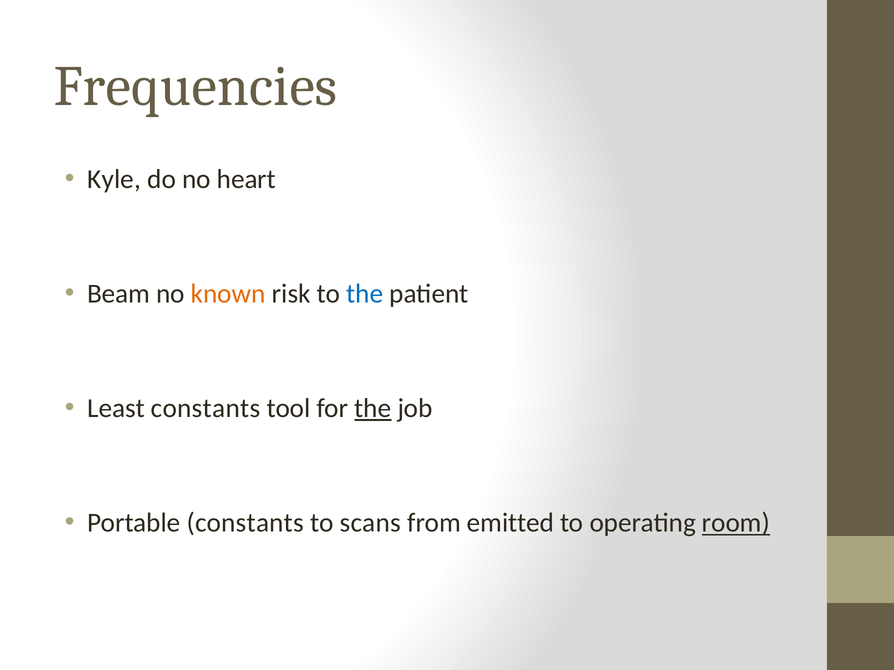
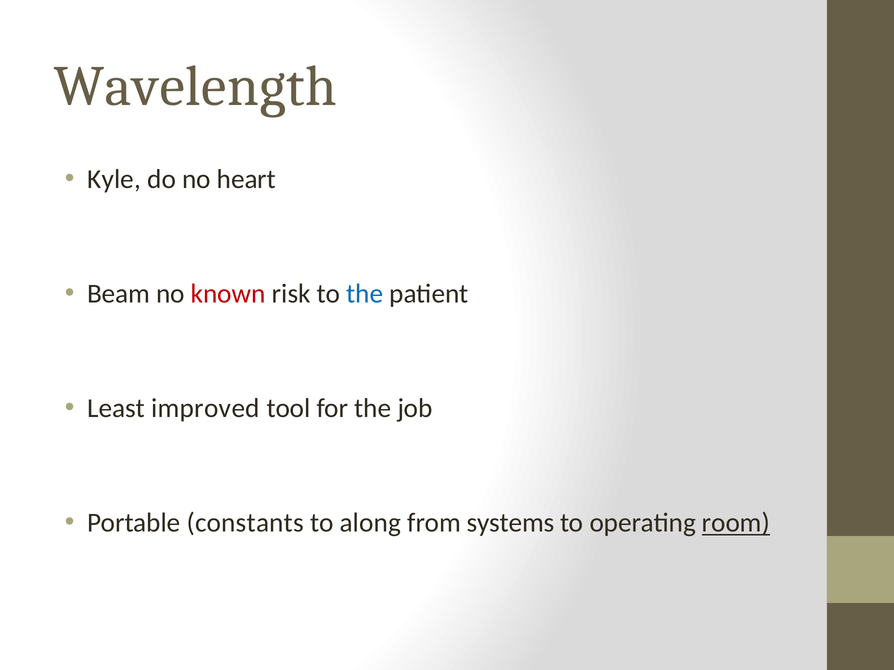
Frequencies: Frequencies -> Wavelength
known colour: orange -> red
Least constants: constants -> improved
the at (373, 409) underline: present -> none
scans: scans -> along
emitted: emitted -> systems
